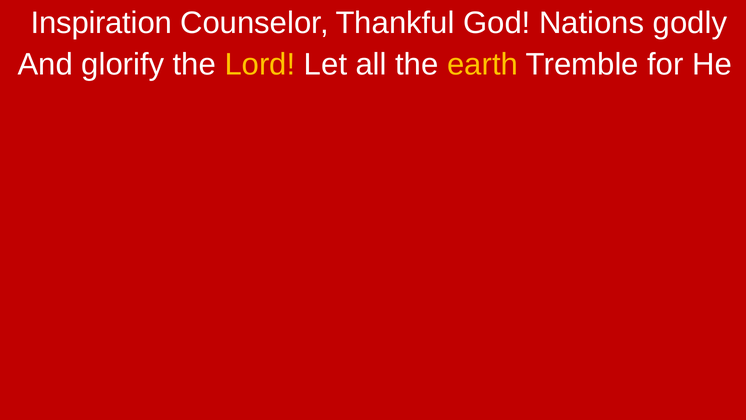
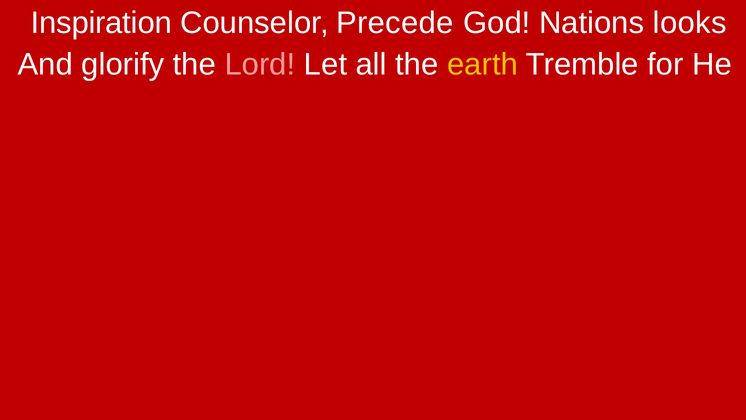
Thankful: Thankful -> Precede
godly: godly -> looks
Lord colour: yellow -> pink
